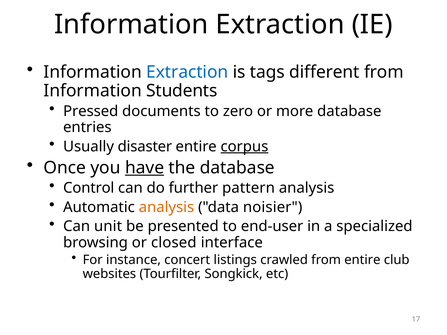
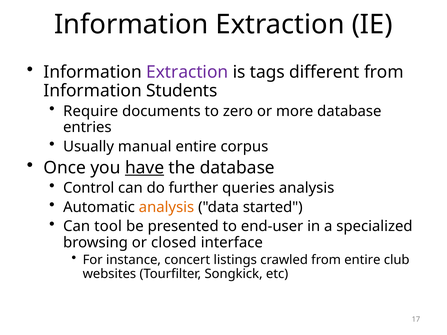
Extraction at (187, 72) colour: blue -> purple
Pressed: Pressed -> Require
disaster: disaster -> manual
corpus underline: present -> none
pattern: pattern -> queries
noisier: noisier -> started
unit: unit -> tool
